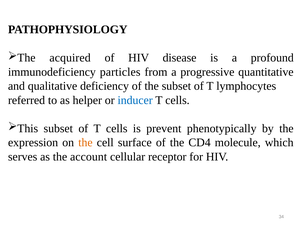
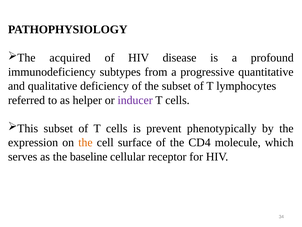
particles: particles -> subtypes
inducer colour: blue -> purple
account: account -> baseline
